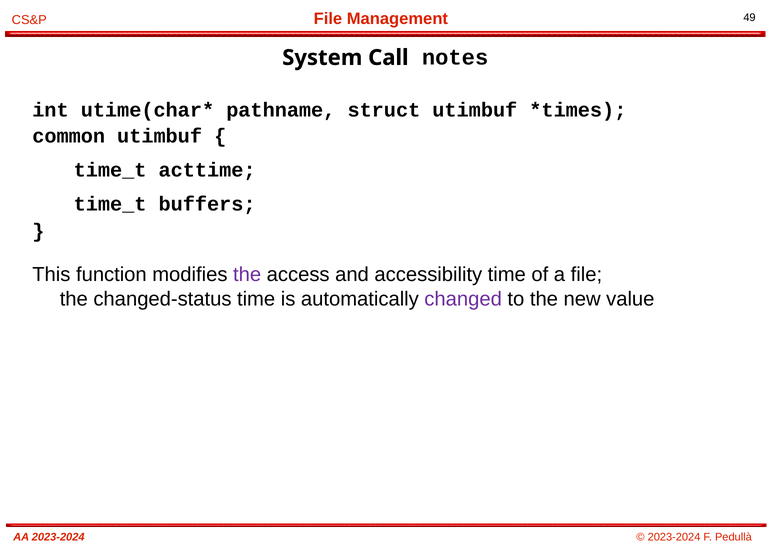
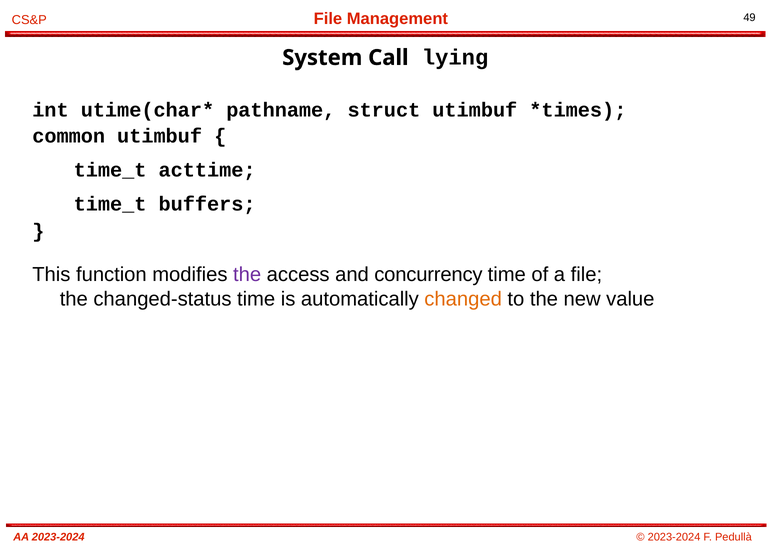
notes: notes -> lying
accessibility: accessibility -> concurrency
changed colour: purple -> orange
